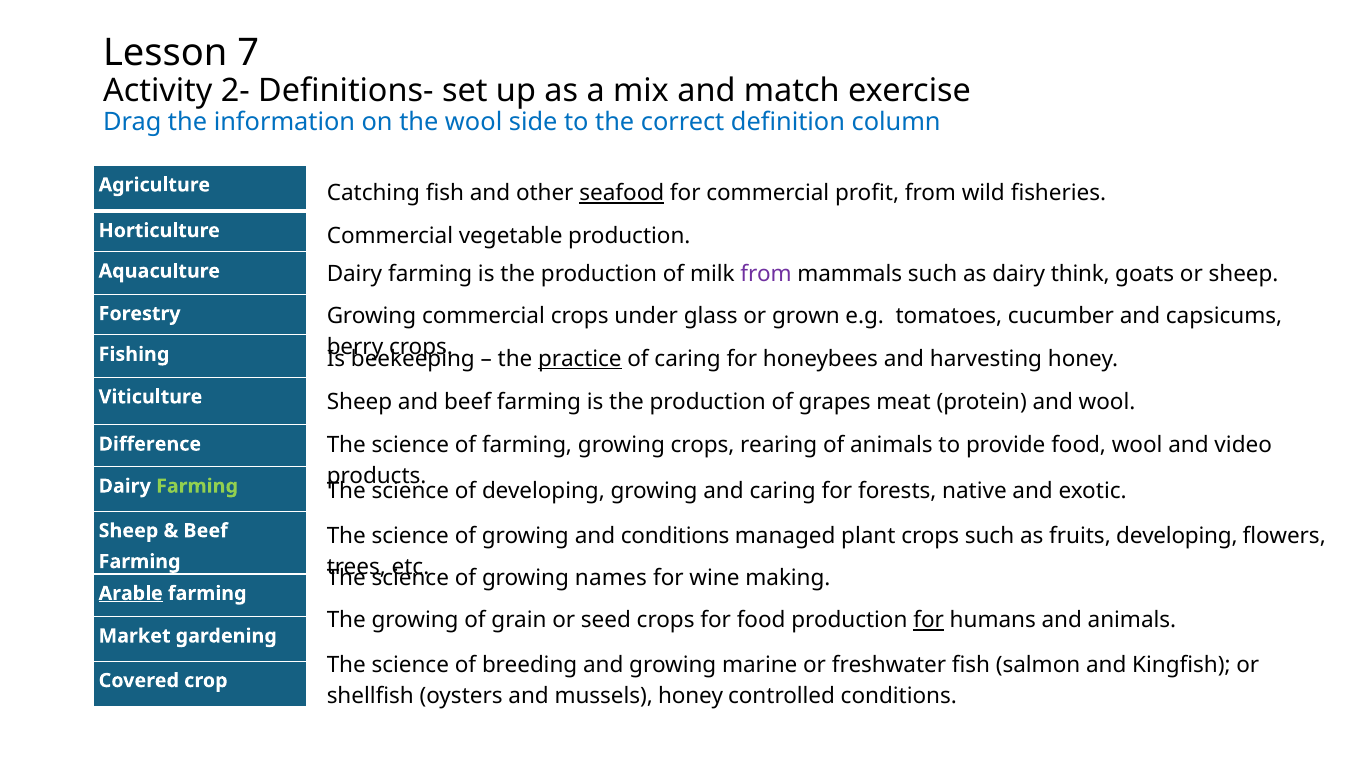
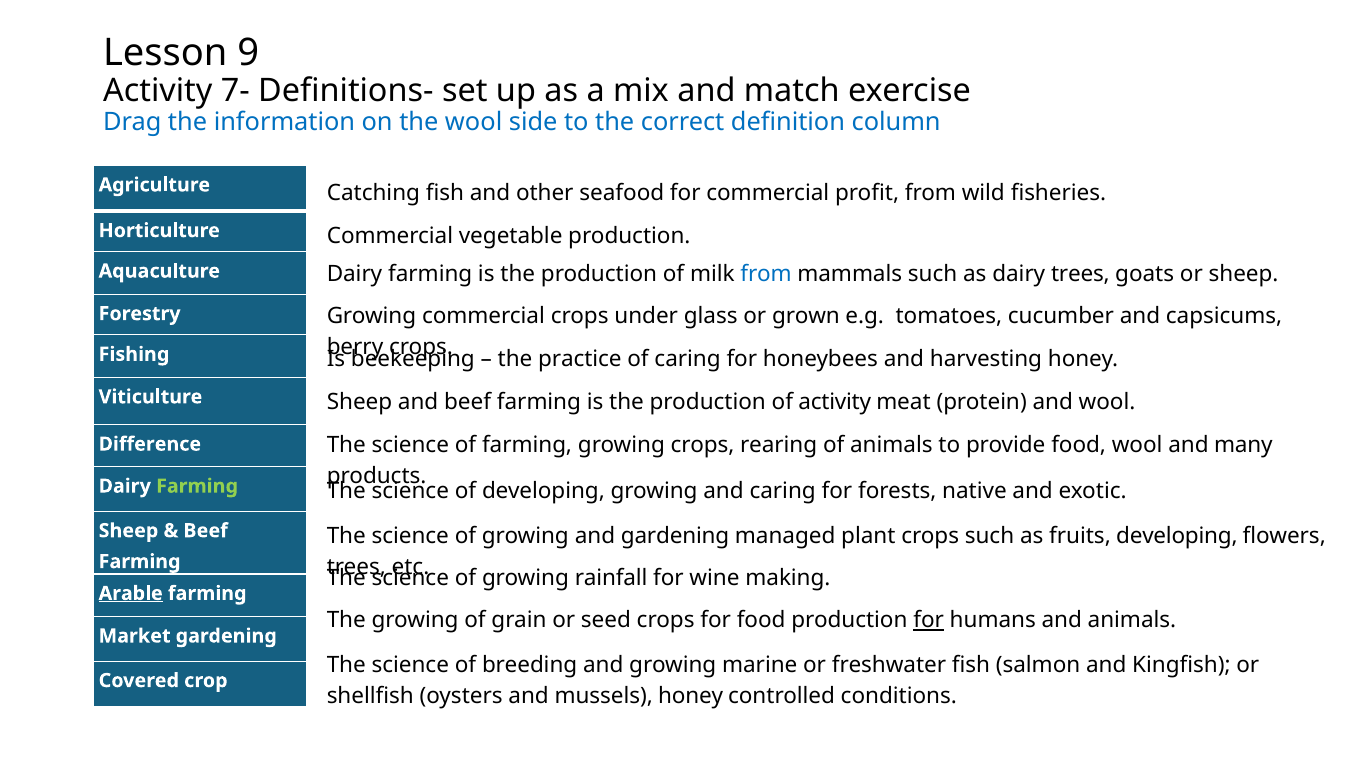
7: 7 -> 9
2-: 2- -> 7-
seafood underline: present -> none
from at (766, 274) colour: purple -> blue
dairy think: think -> trees
practice underline: present -> none
of grapes: grapes -> activity
video: video -> many
and conditions: conditions -> gardening
names: names -> rainfall
